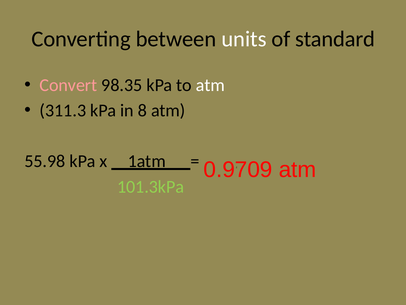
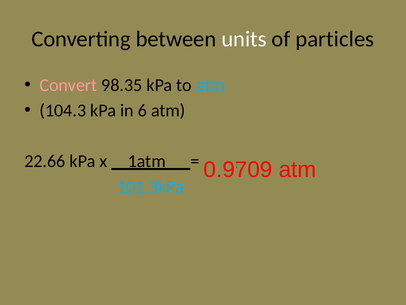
standard: standard -> particles
atm at (210, 85) colour: white -> light blue
311.3: 311.3 -> 104.3
8: 8 -> 6
55.98: 55.98 -> 22.66
101.3kPa colour: light green -> light blue
